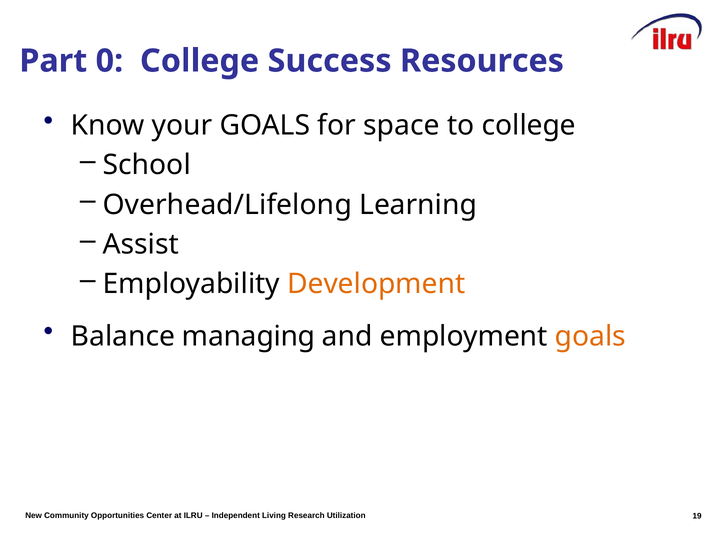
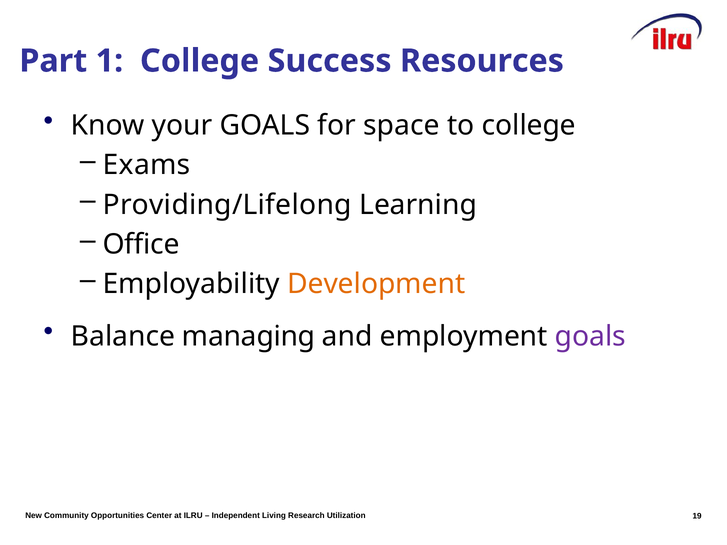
0: 0 -> 1
School: School -> Exams
Overhead/Lifelong: Overhead/Lifelong -> Providing/Lifelong
Assist: Assist -> Office
goals at (590, 336) colour: orange -> purple
